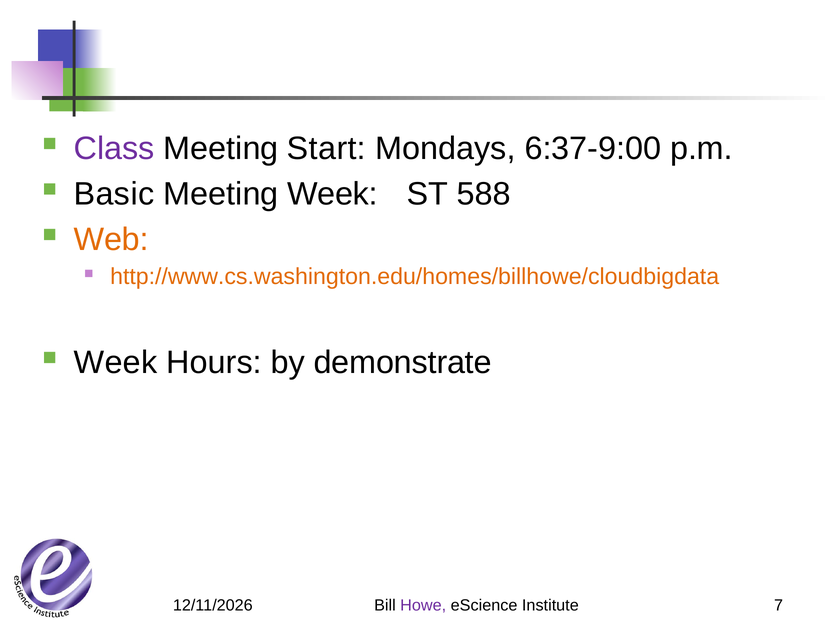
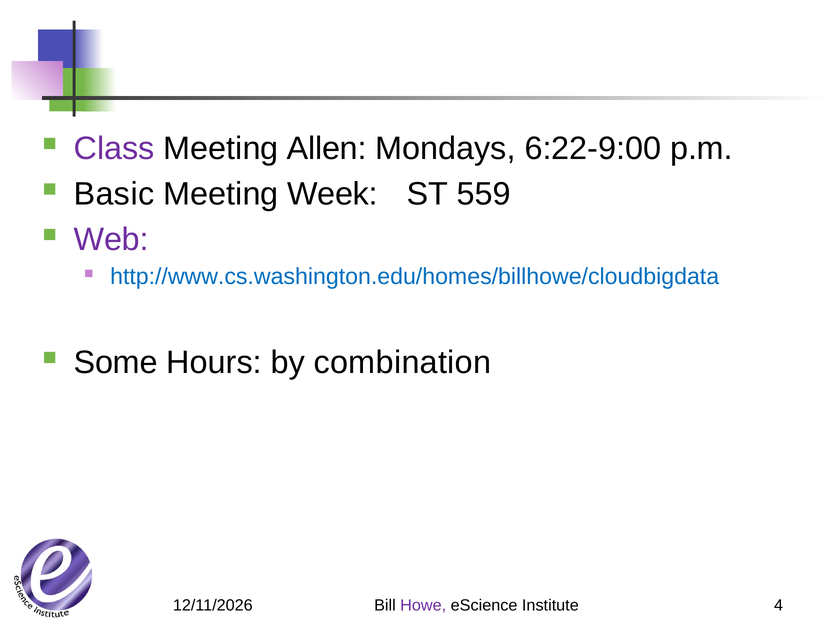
Start: Start -> Allen
6:37-9:00: 6:37-9:00 -> 6:22-9:00
588: 588 -> 559
Web colour: orange -> purple
http://www.cs.washington.edu/homes/billhowe/cloudbigdata colour: orange -> blue
Week at (115, 362): Week -> Some
demonstrate: demonstrate -> combination
7: 7 -> 4
